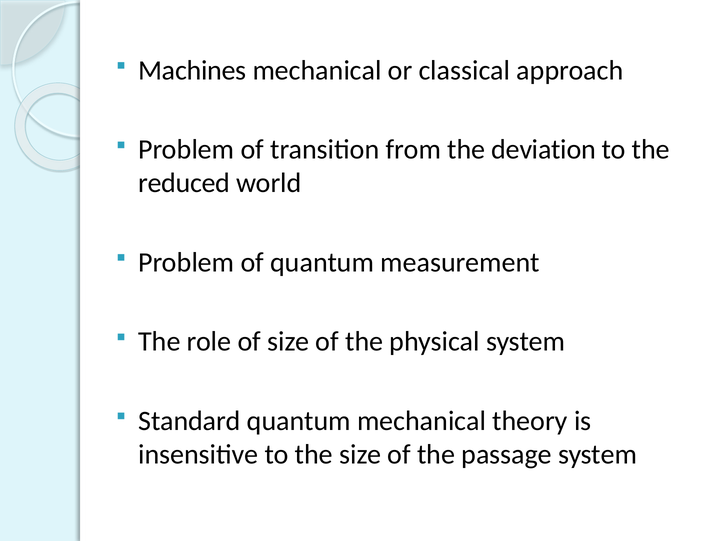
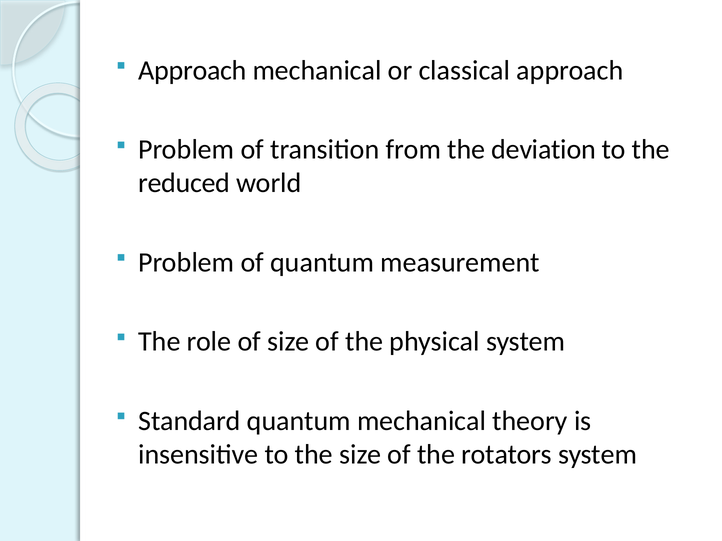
Machines at (192, 70): Machines -> Approach
passage: passage -> rotators
